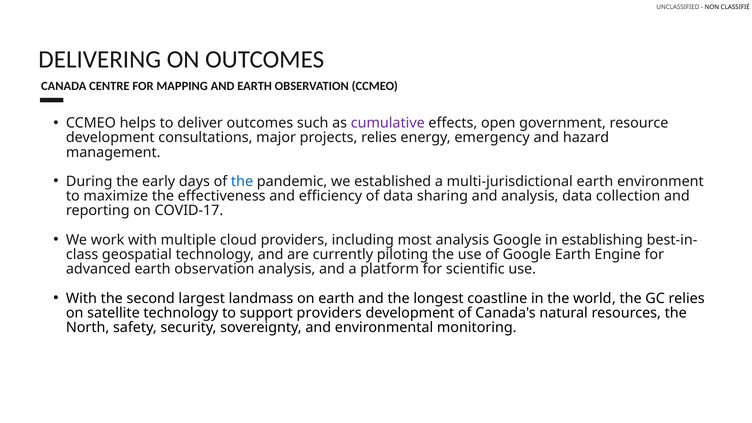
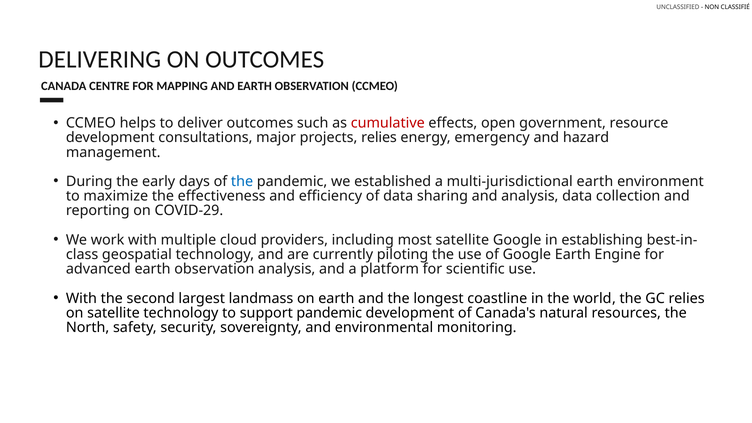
cumulative colour: purple -> red
COVID-17: COVID-17 -> COVID-29
most analysis: analysis -> satellite
support providers: providers -> pandemic
